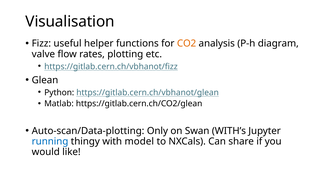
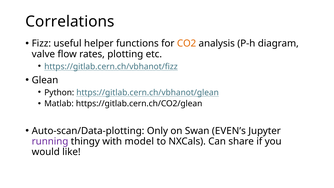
Visualisation: Visualisation -> Correlations
WITH’s: WITH’s -> EVEN’s
running colour: blue -> purple
